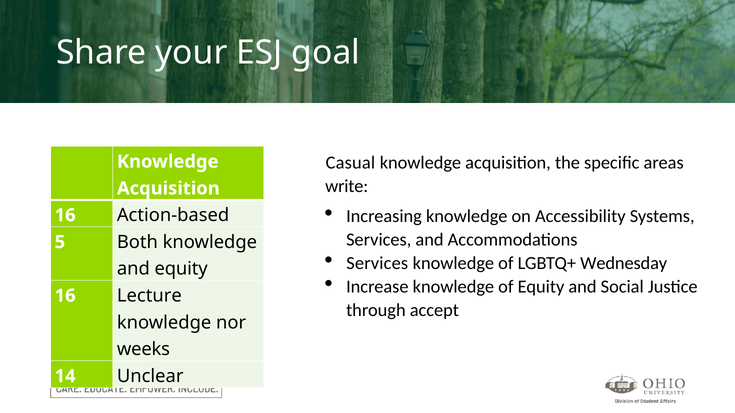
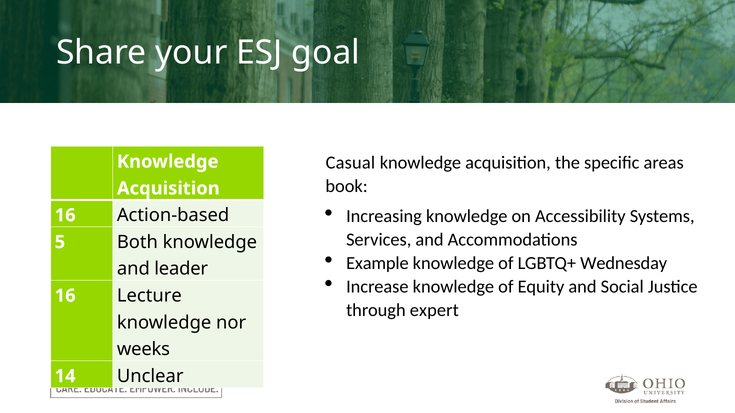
write: write -> book
Services at (377, 264): Services -> Example
and equity: equity -> leader
accept: accept -> expert
